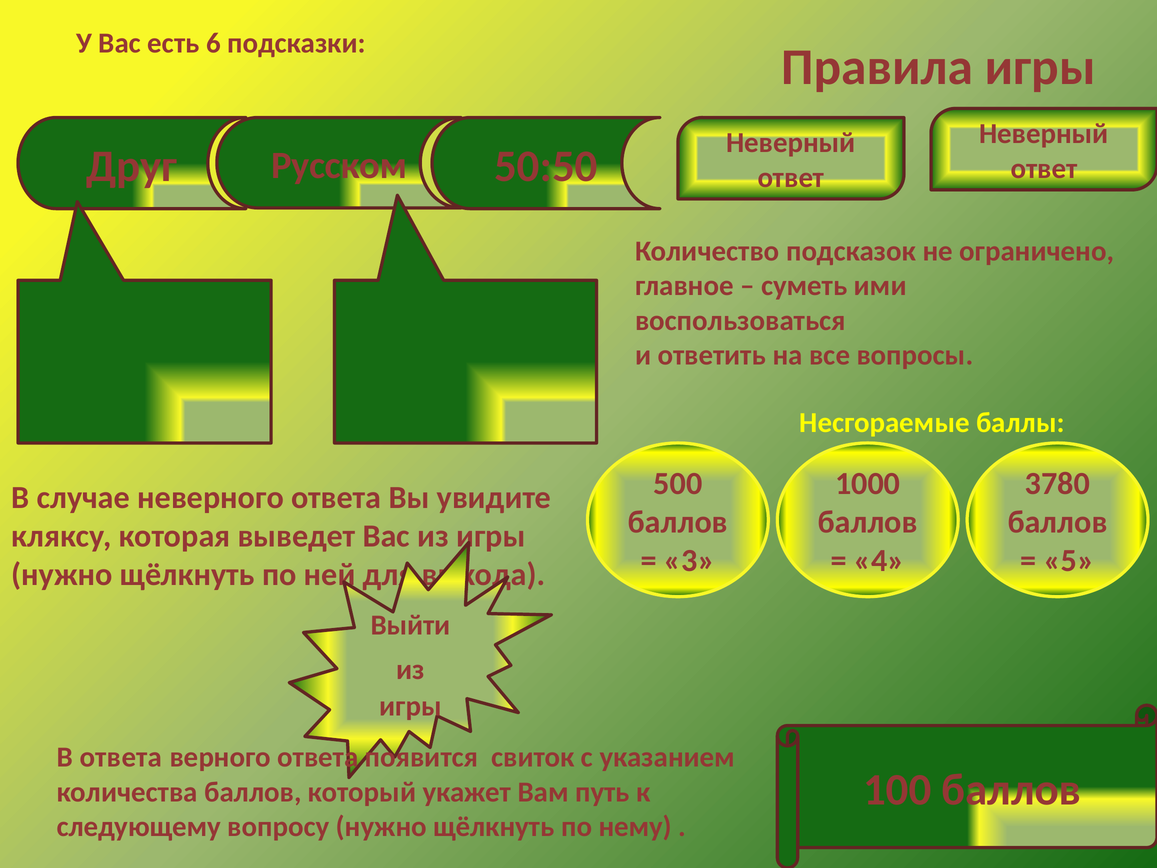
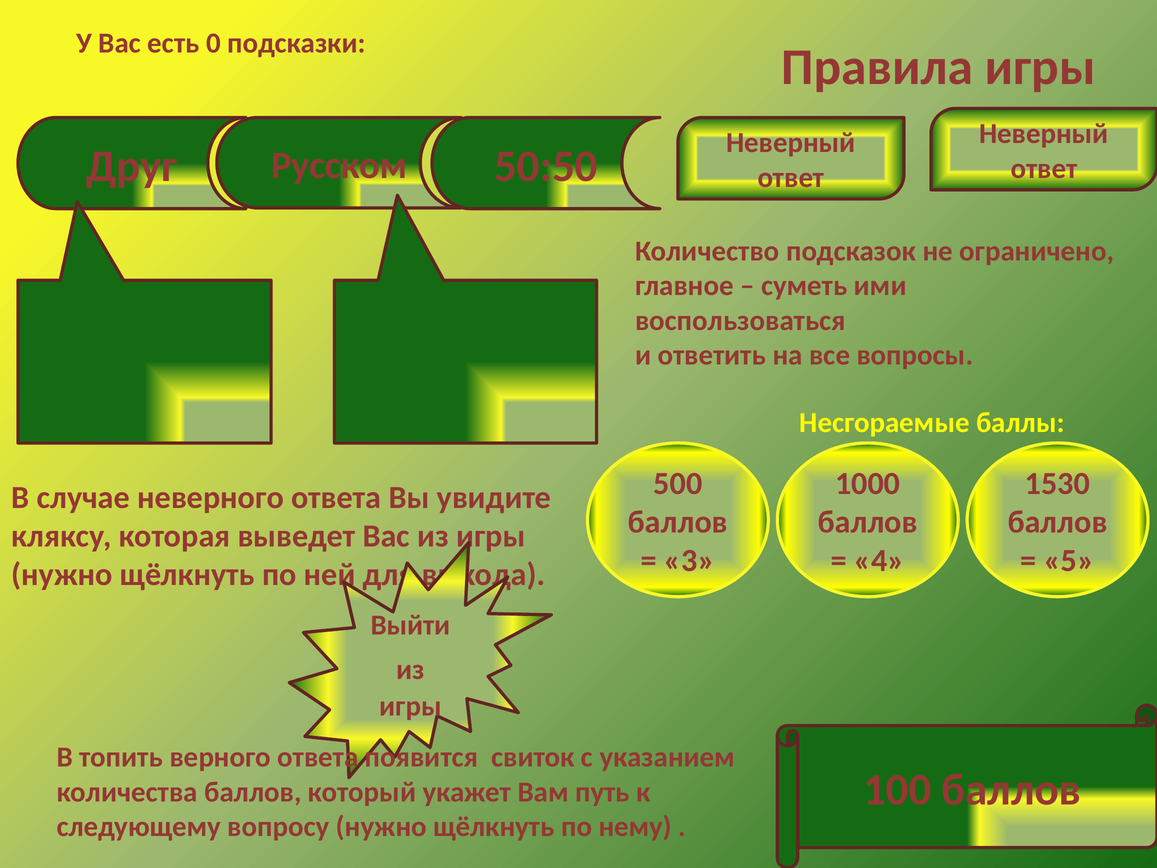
6: 6 -> 0
3780: 3780 -> 1530
В ответа: ответа -> топить
